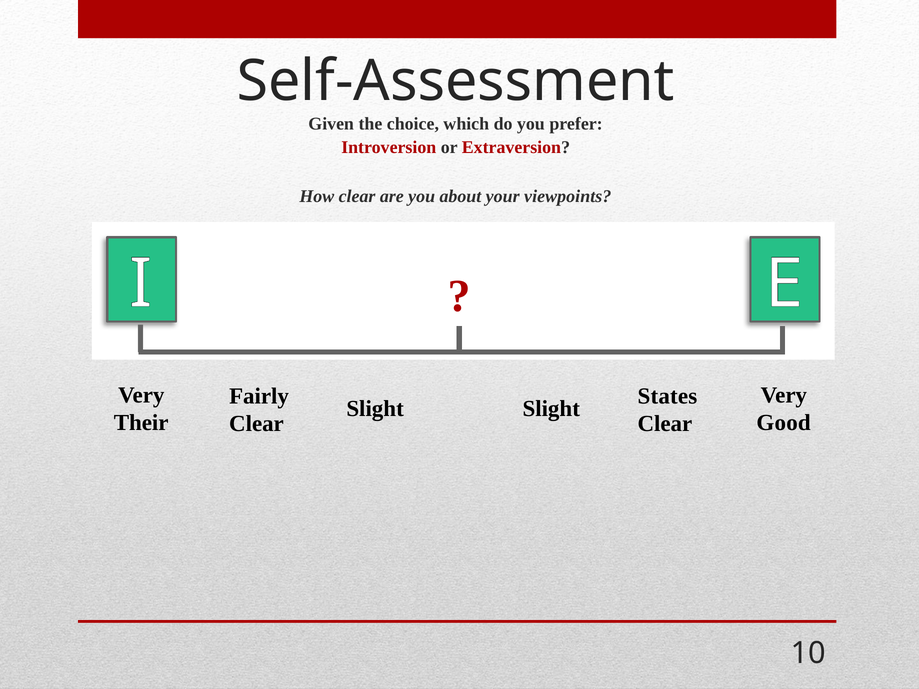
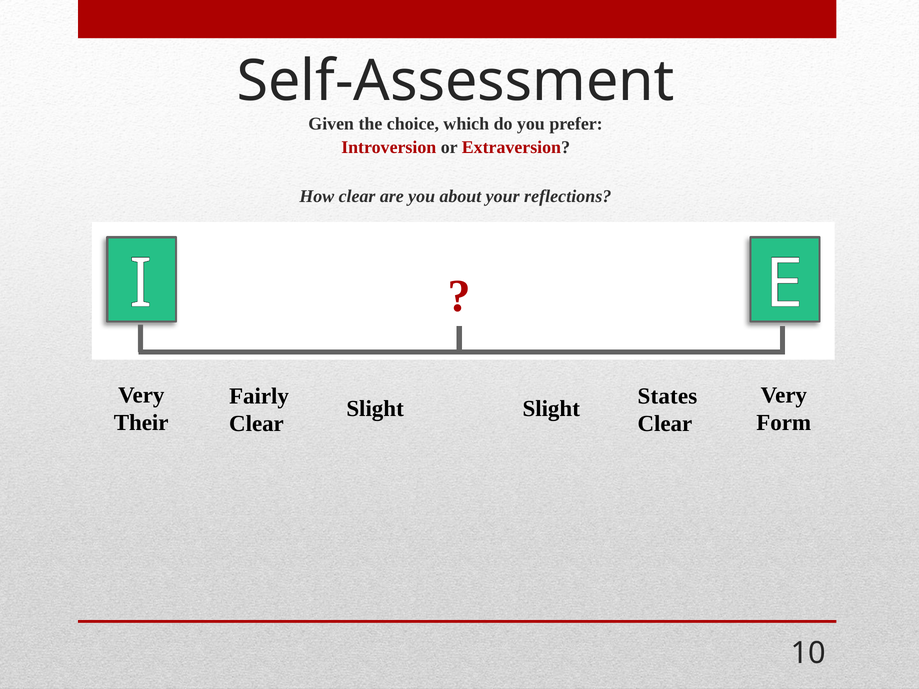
viewpoints: viewpoints -> reflections
Good: Good -> Form
